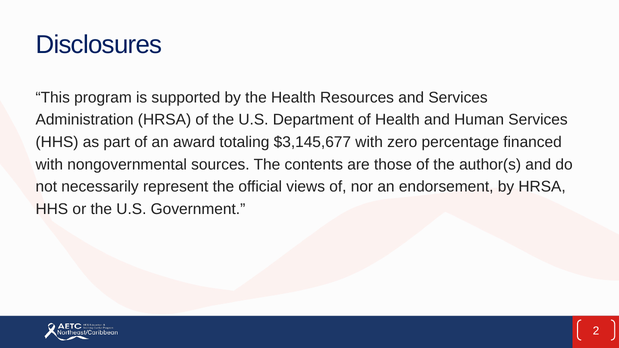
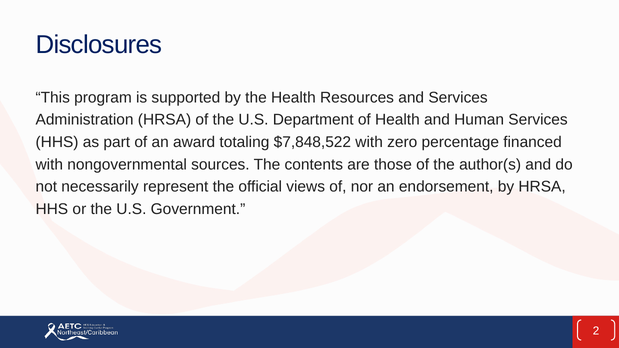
$3,145,677: $3,145,677 -> $7,848,522
